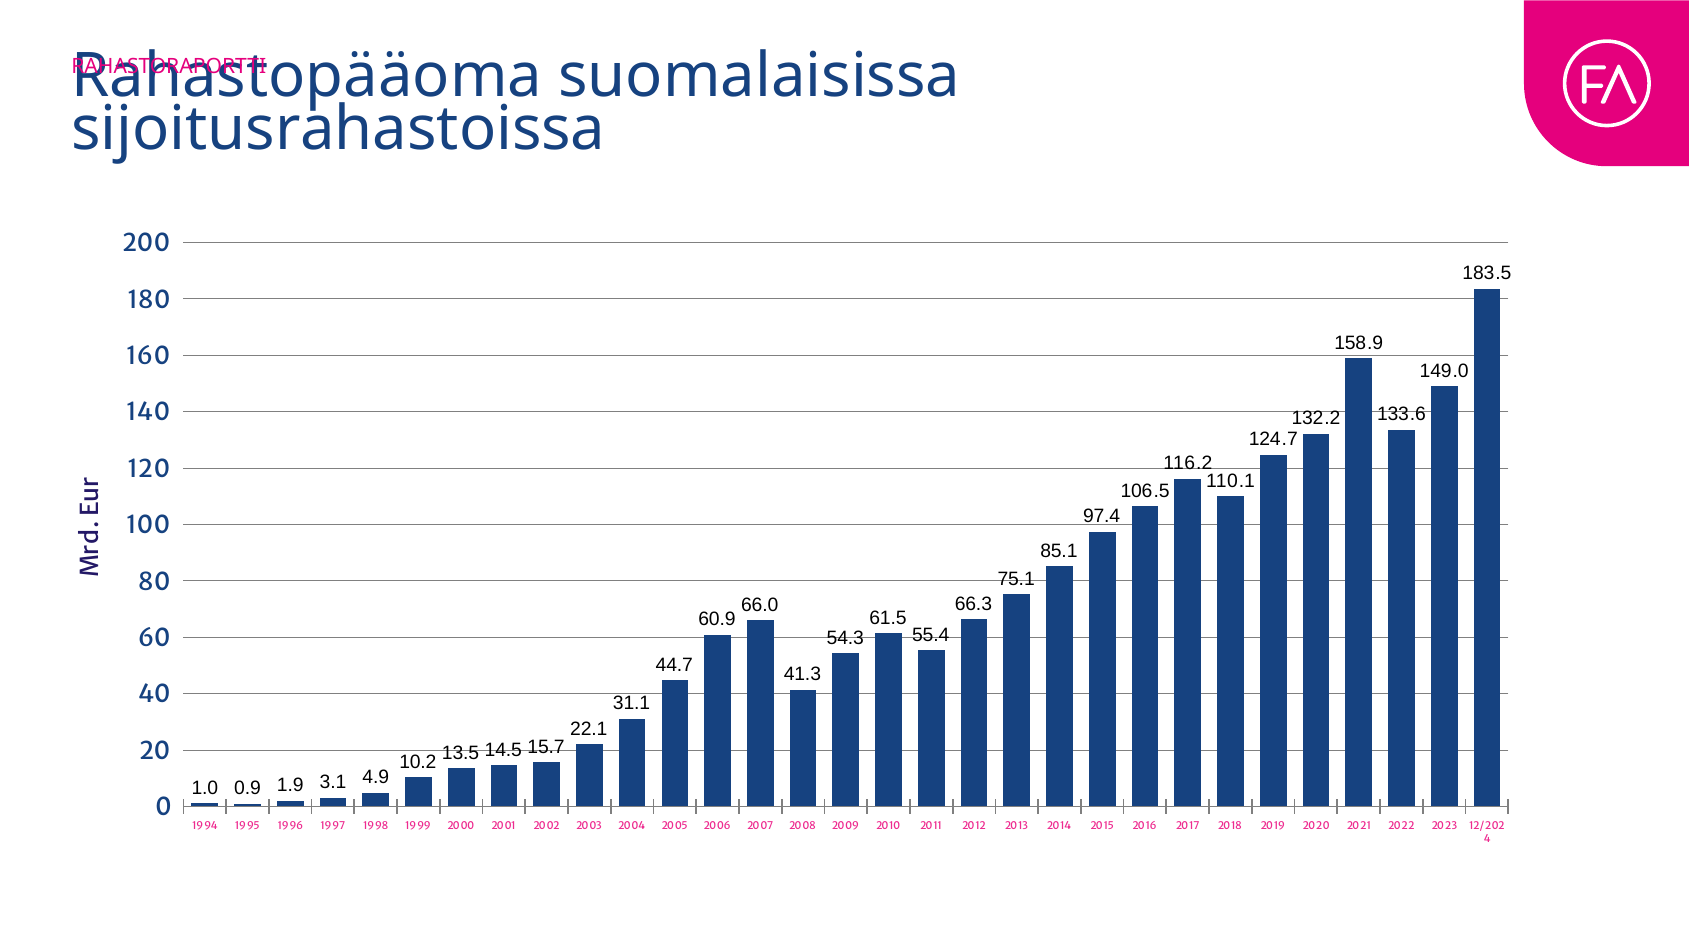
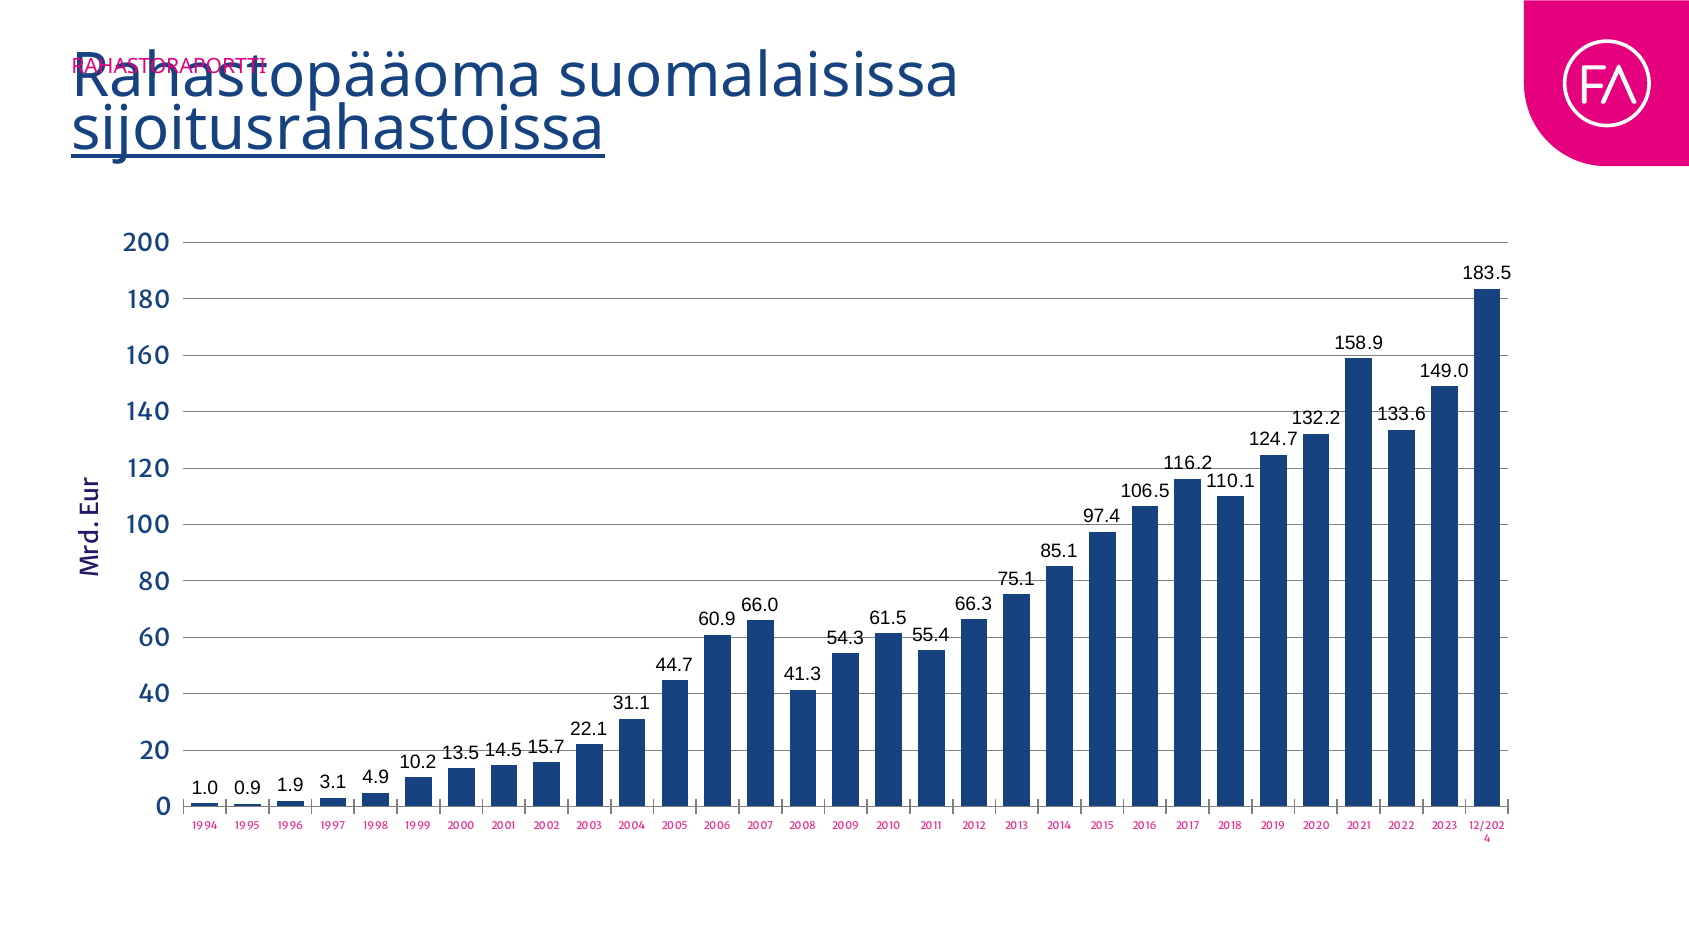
sijoitusrahastoissa underline: none -> present
